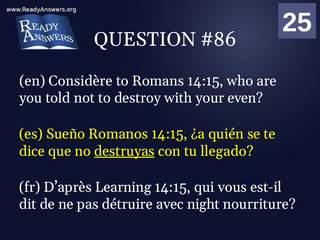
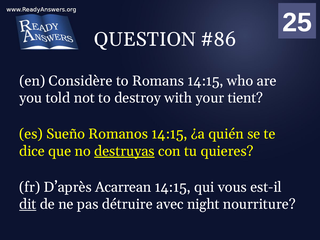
even: even -> tient
llegado: llegado -> quieres
Learning: Learning -> Acarrean
dit underline: none -> present
